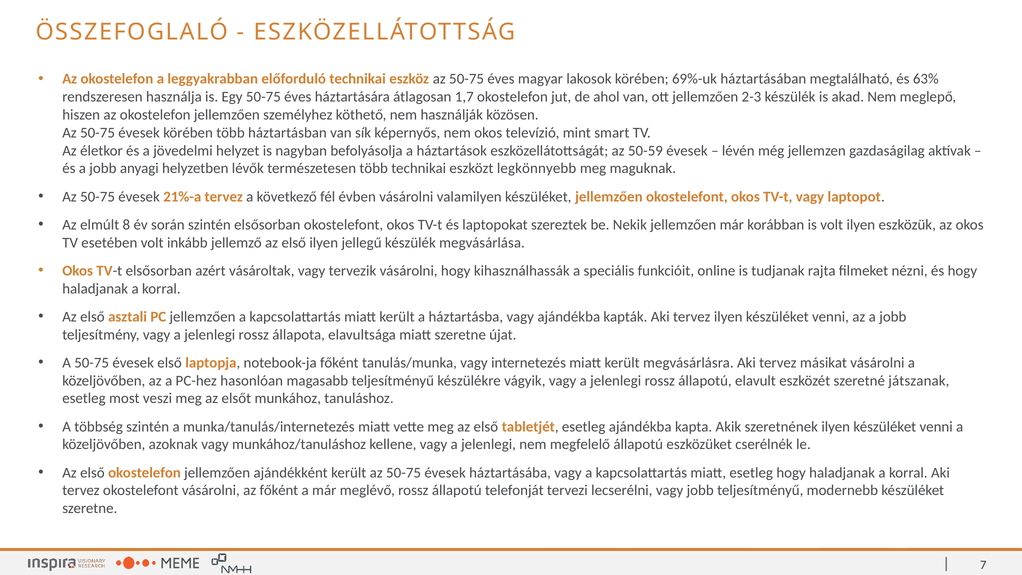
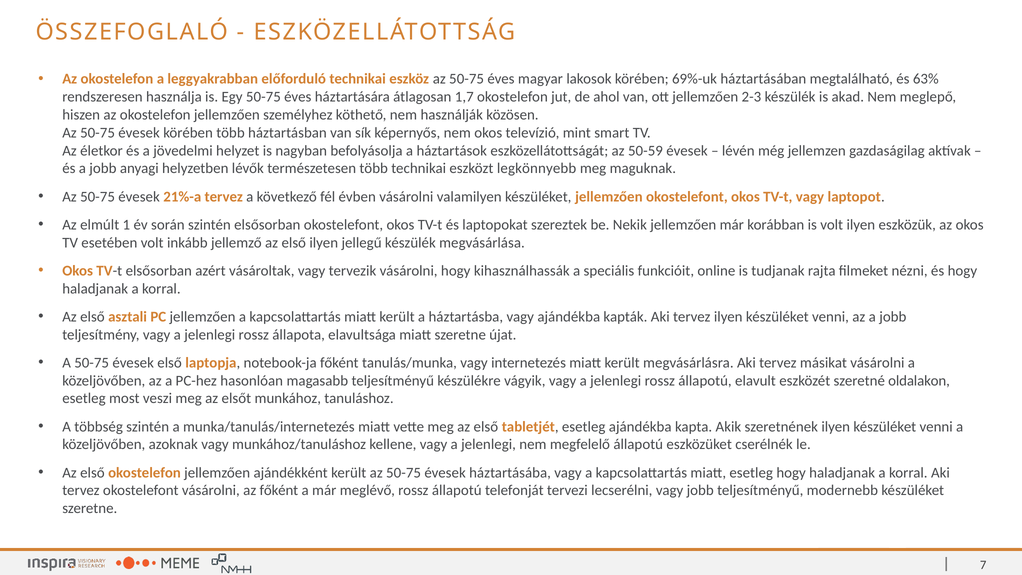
8: 8 -> 1
játszanak: játszanak -> oldalakon
